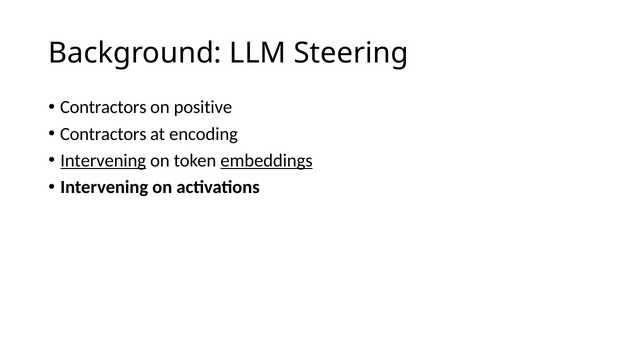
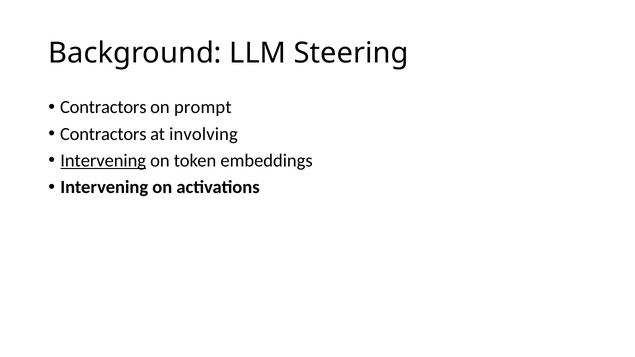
positive: positive -> prompt
encoding: encoding -> involving
embeddings underline: present -> none
